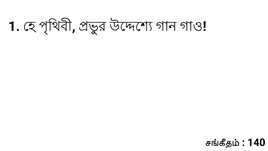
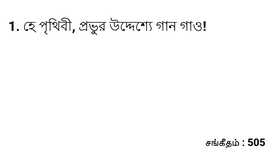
140: 140 -> 505
